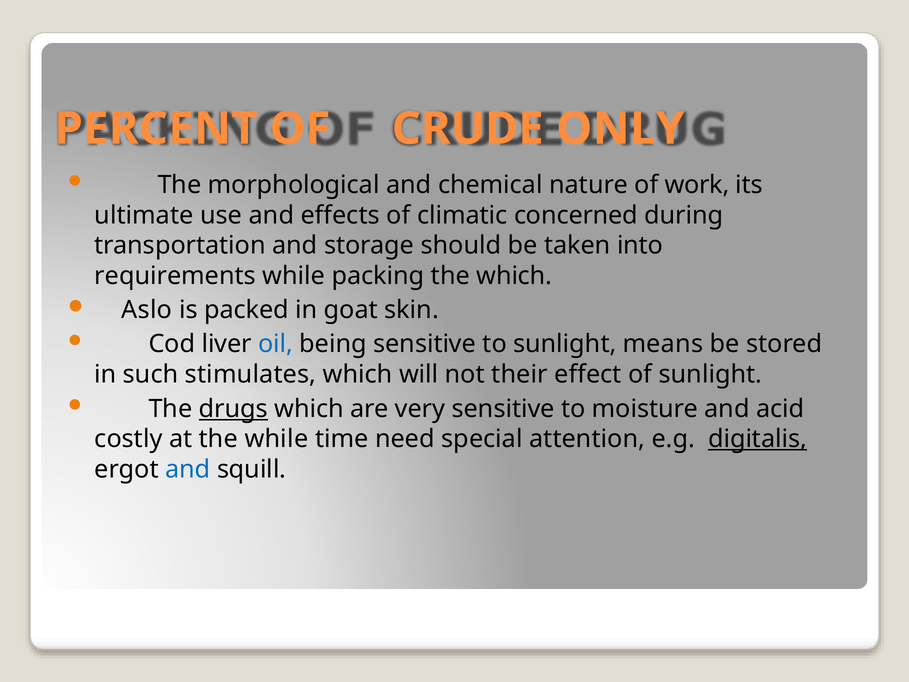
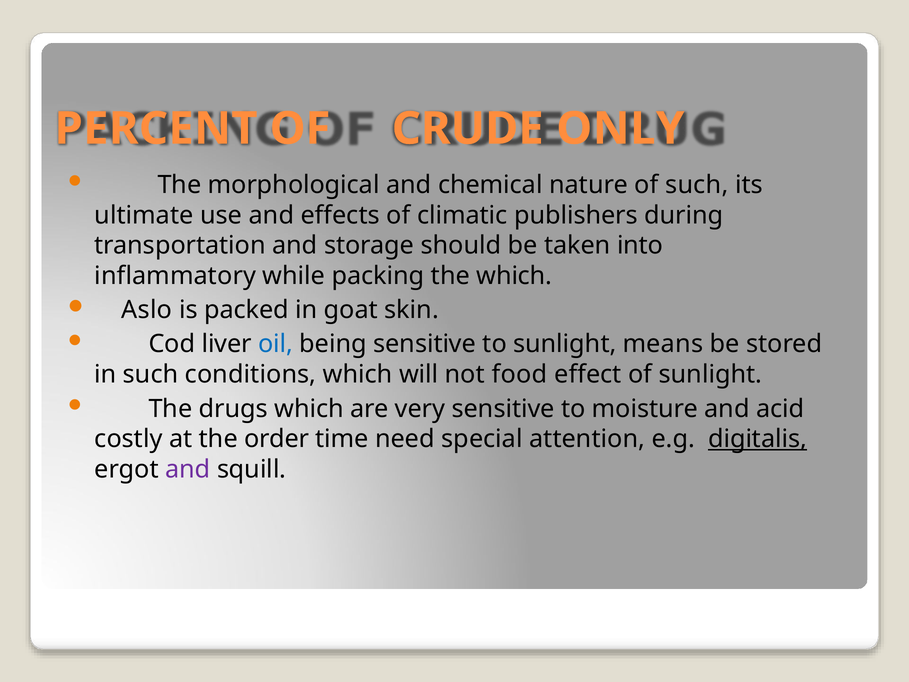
of work: work -> such
concerned: concerned -> publishers
requirements: requirements -> inflammatory
stimulates: stimulates -> conditions
their: their -> food
drugs underline: present -> none
the while: while -> order
and at (188, 469) colour: blue -> purple
